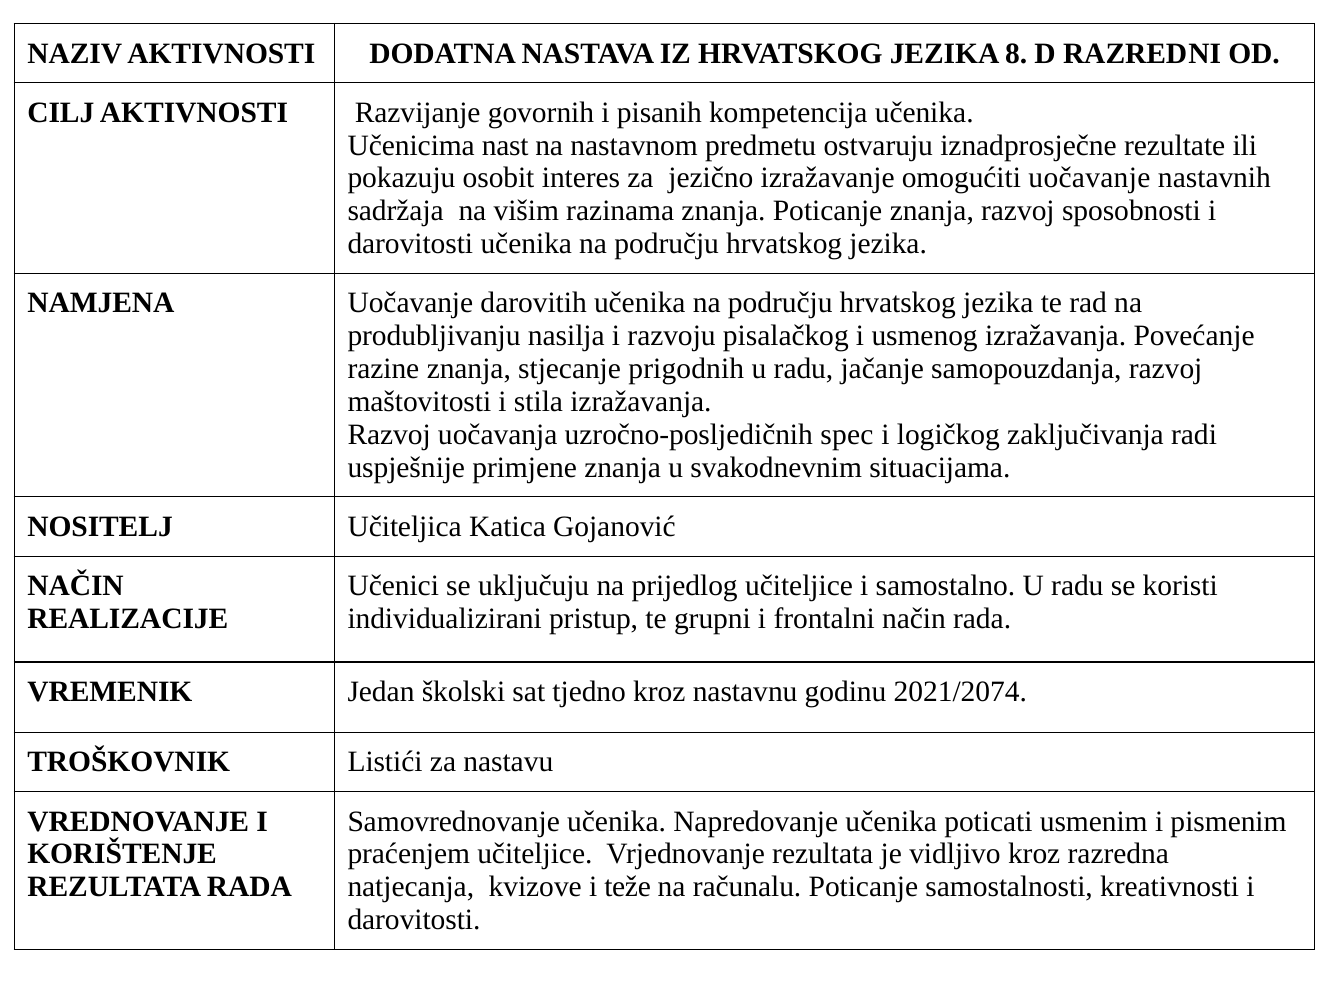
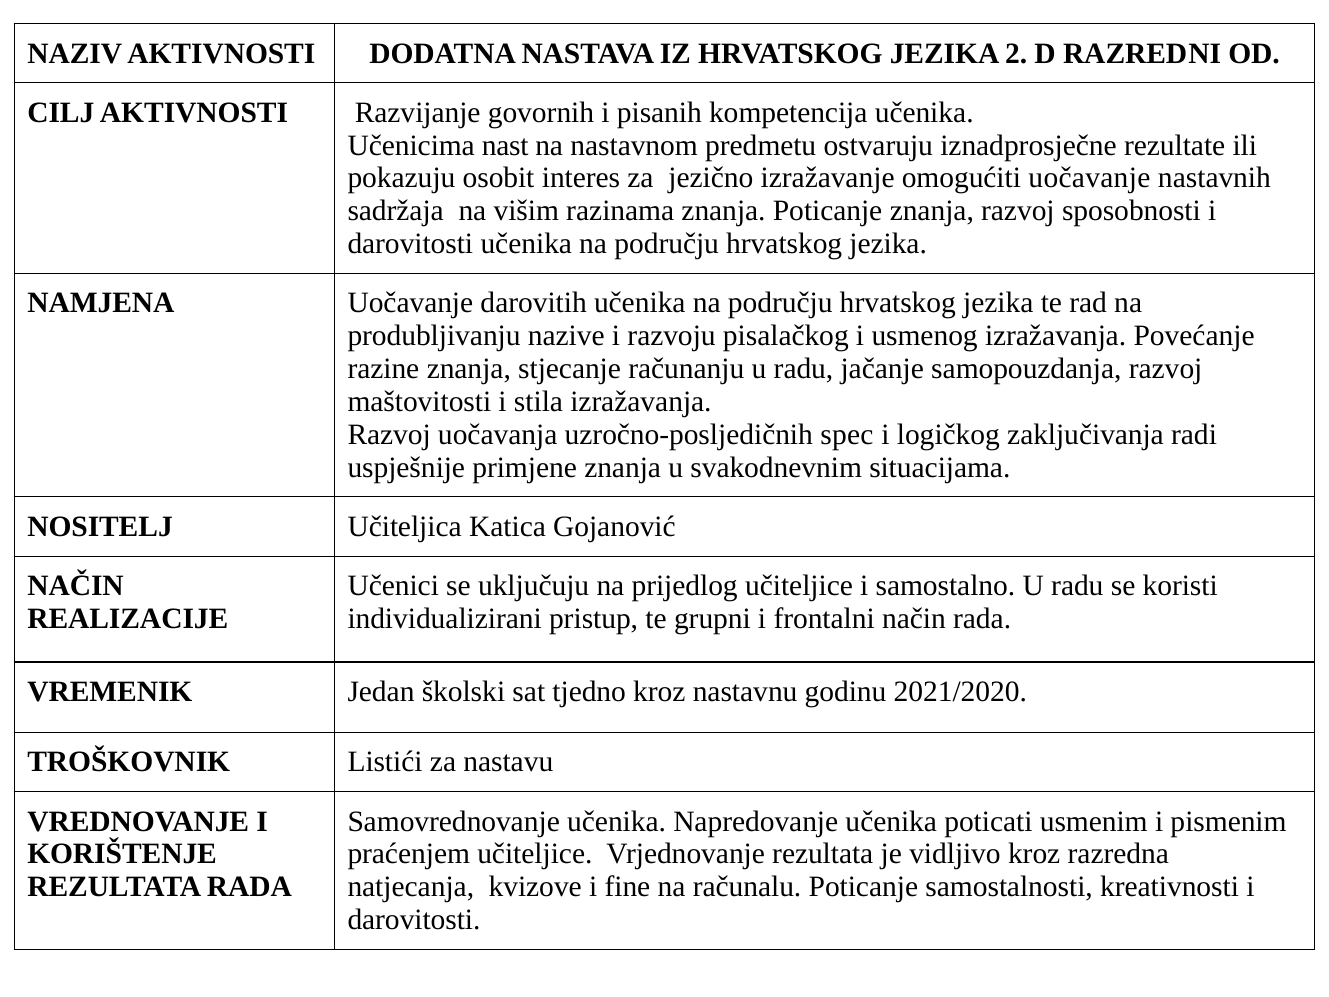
8: 8 -> 2
nasilja: nasilja -> nazive
prigodnih: prigodnih -> računanju
2021/2074: 2021/2074 -> 2021/2020
teže: teže -> fine
